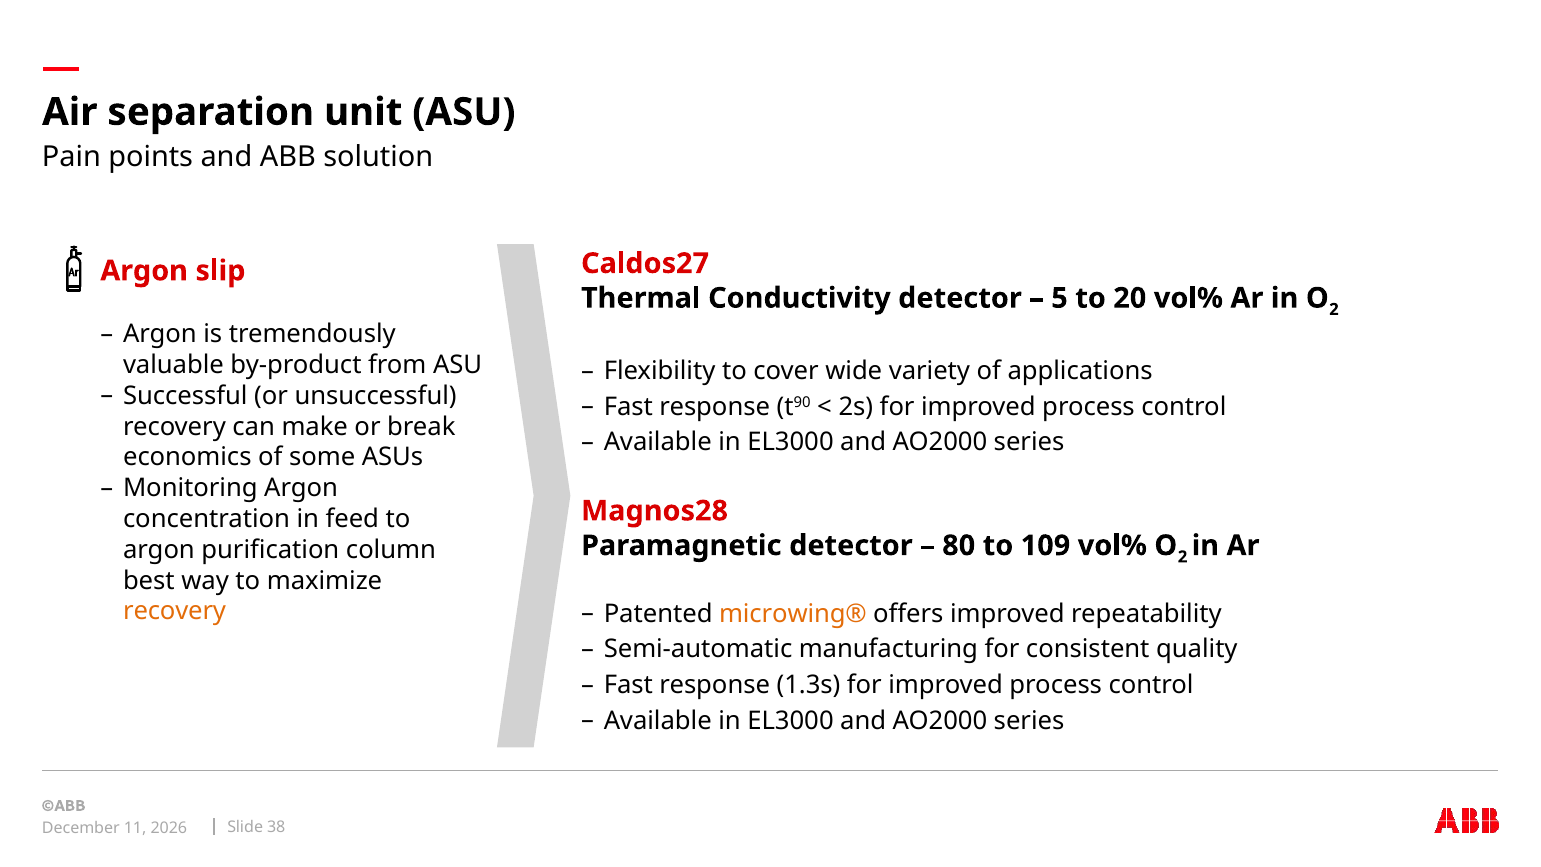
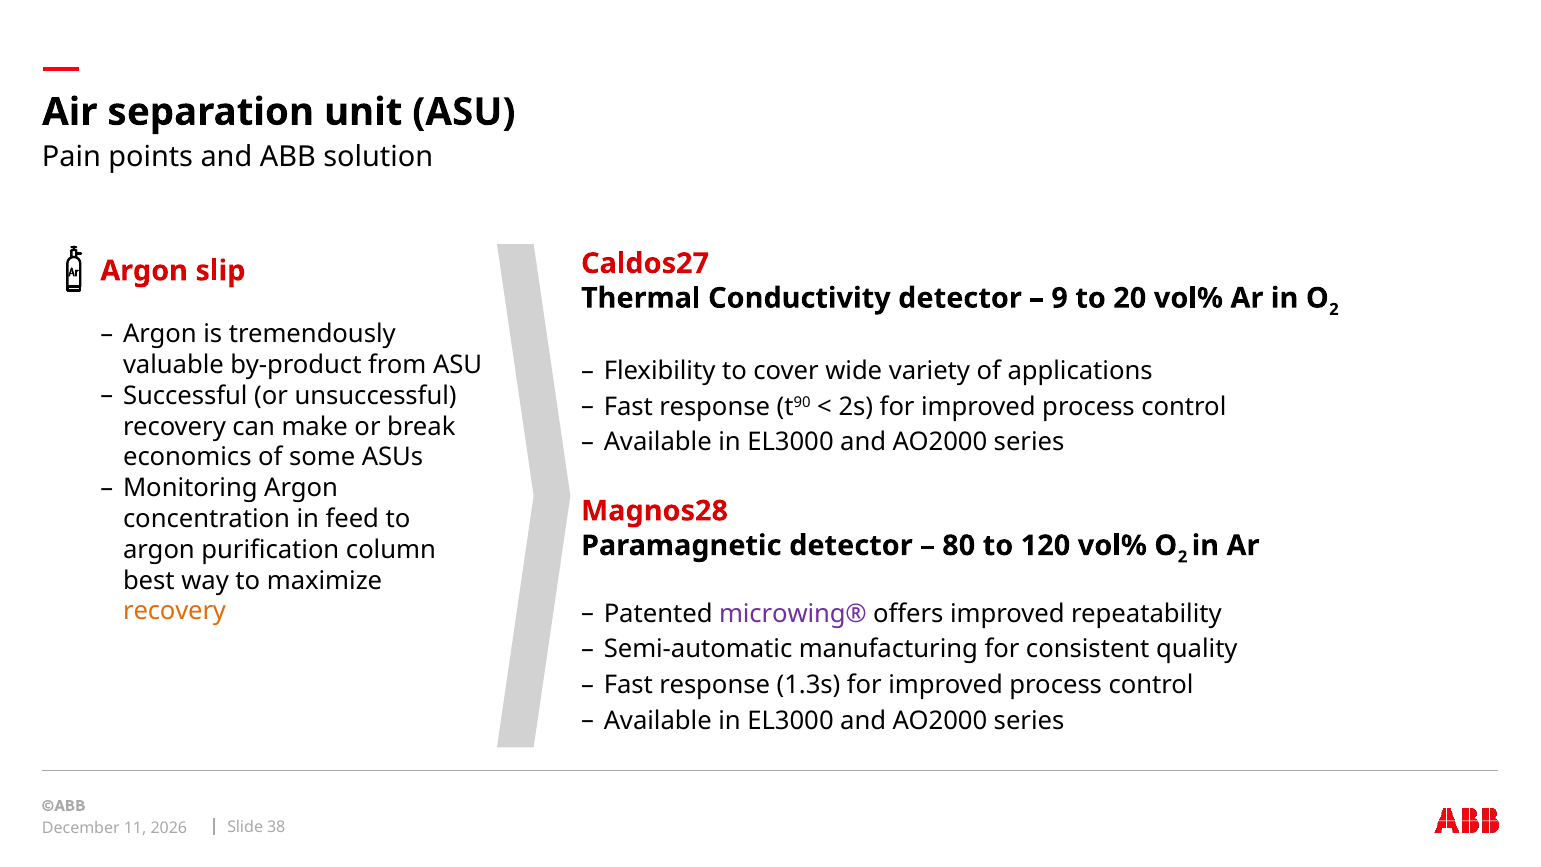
5: 5 -> 9
109: 109 -> 120
microwing® colour: orange -> purple
